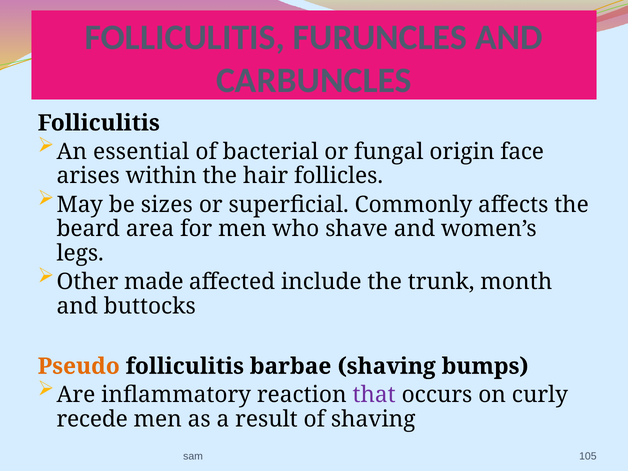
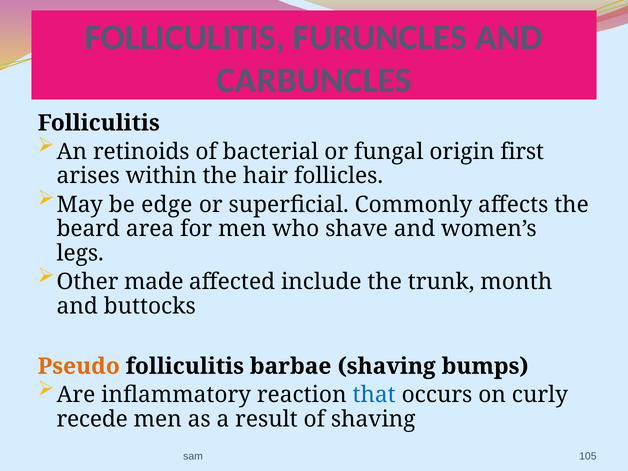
essential: essential -> retinoids
face: face -> first
sizes: sizes -> edge
that colour: purple -> blue
